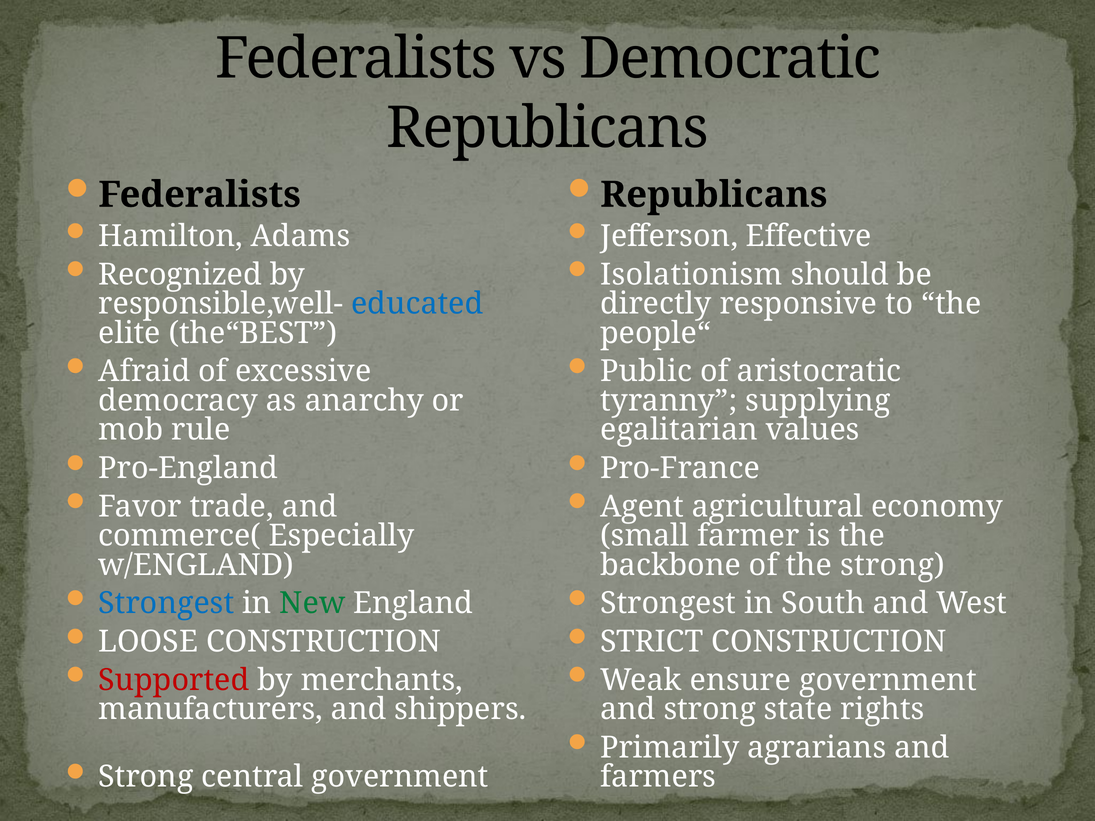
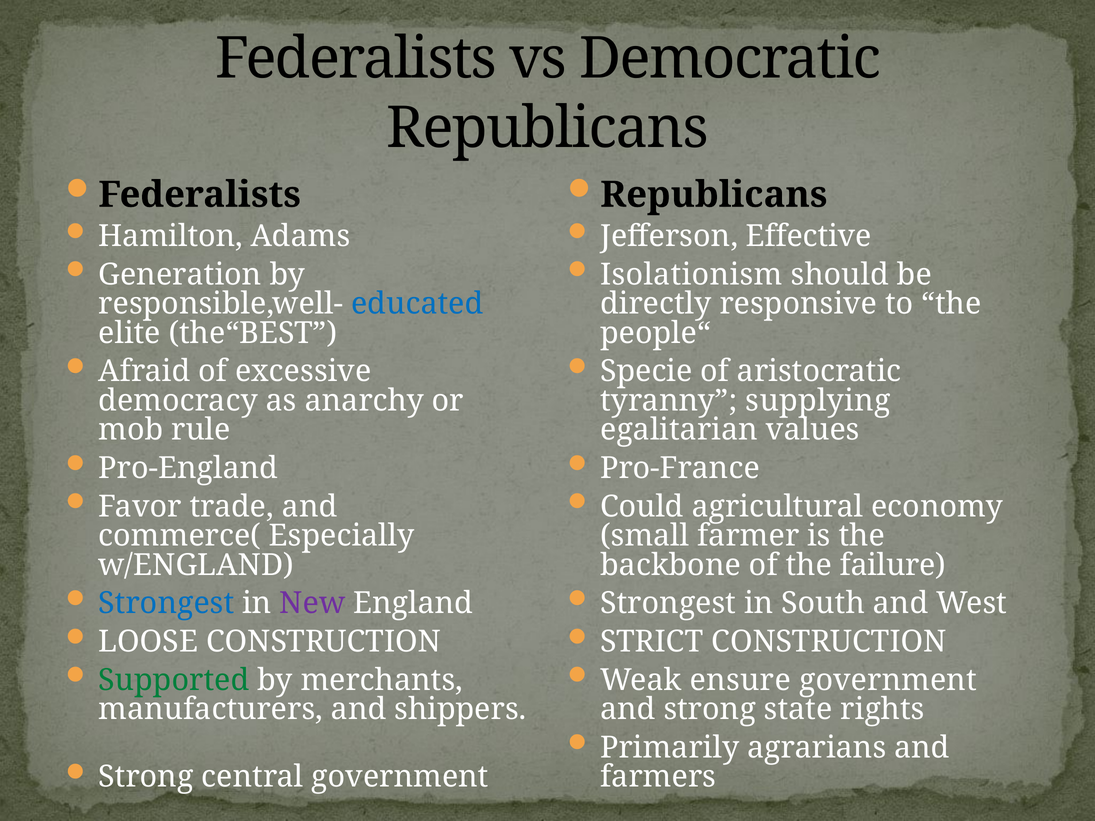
Recognized: Recognized -> Generation
Public: Public -> Specie
Agent: Agent -> Could
the strong: strong -> failure
New colour: green -> purple
Supported colour: red -> green
